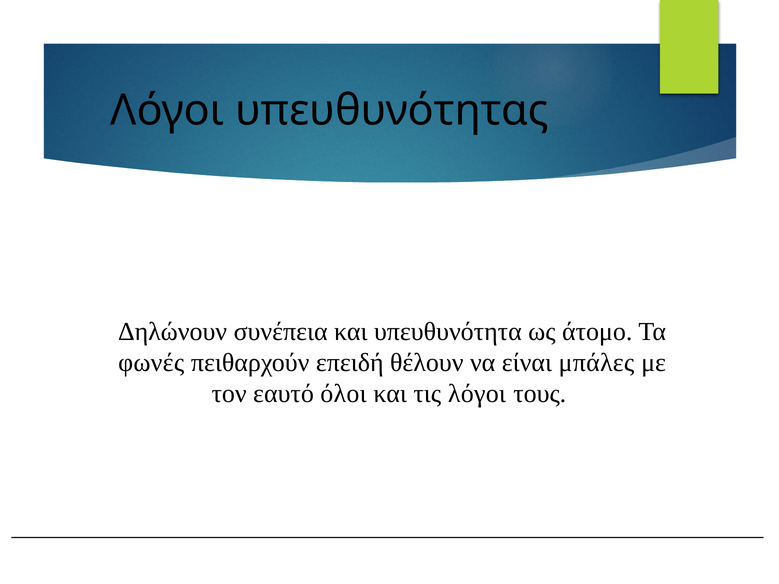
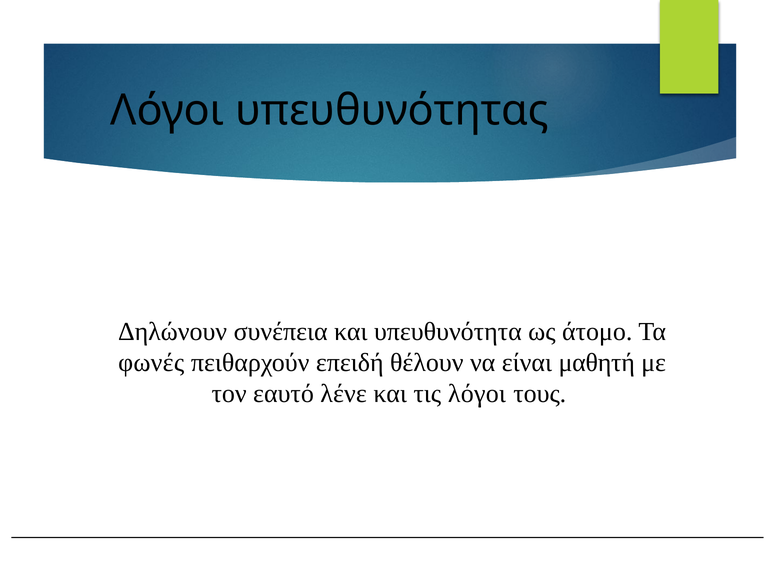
μπάλες: μπάλες -> μαθητή
όλοι: όλοι -> λένε
